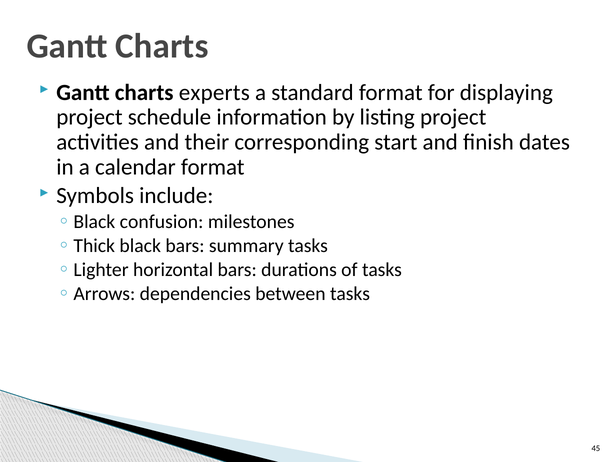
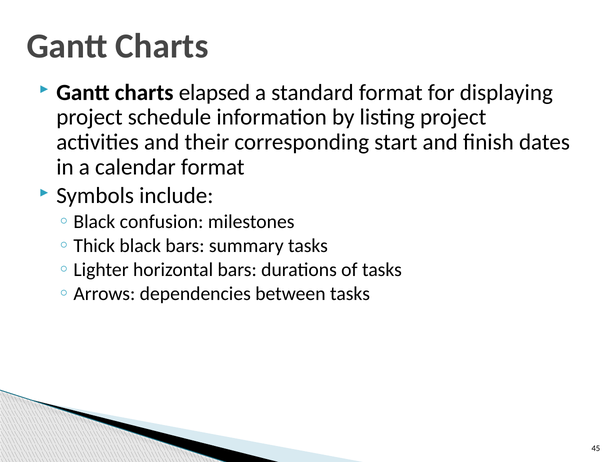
experts: experts -> elapsed
